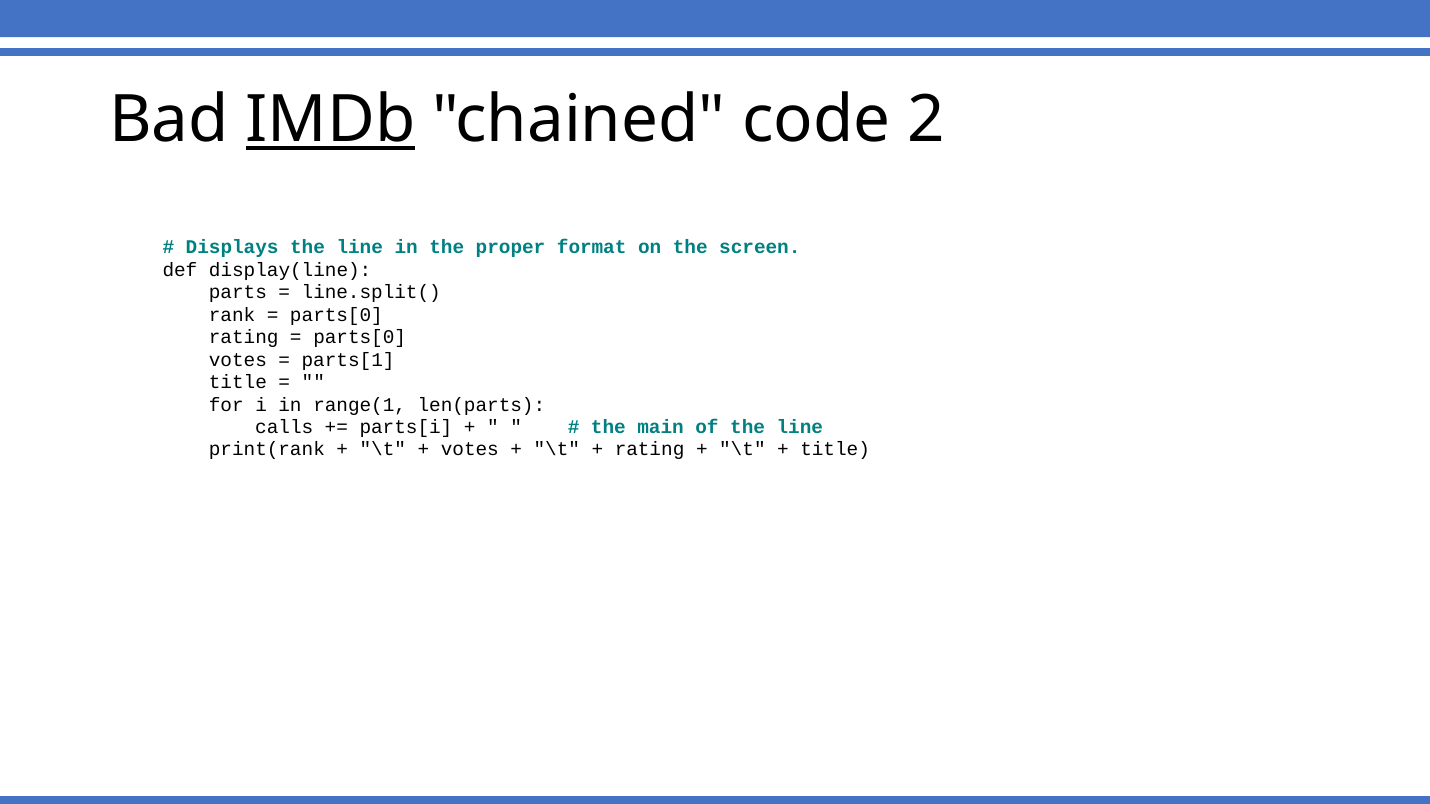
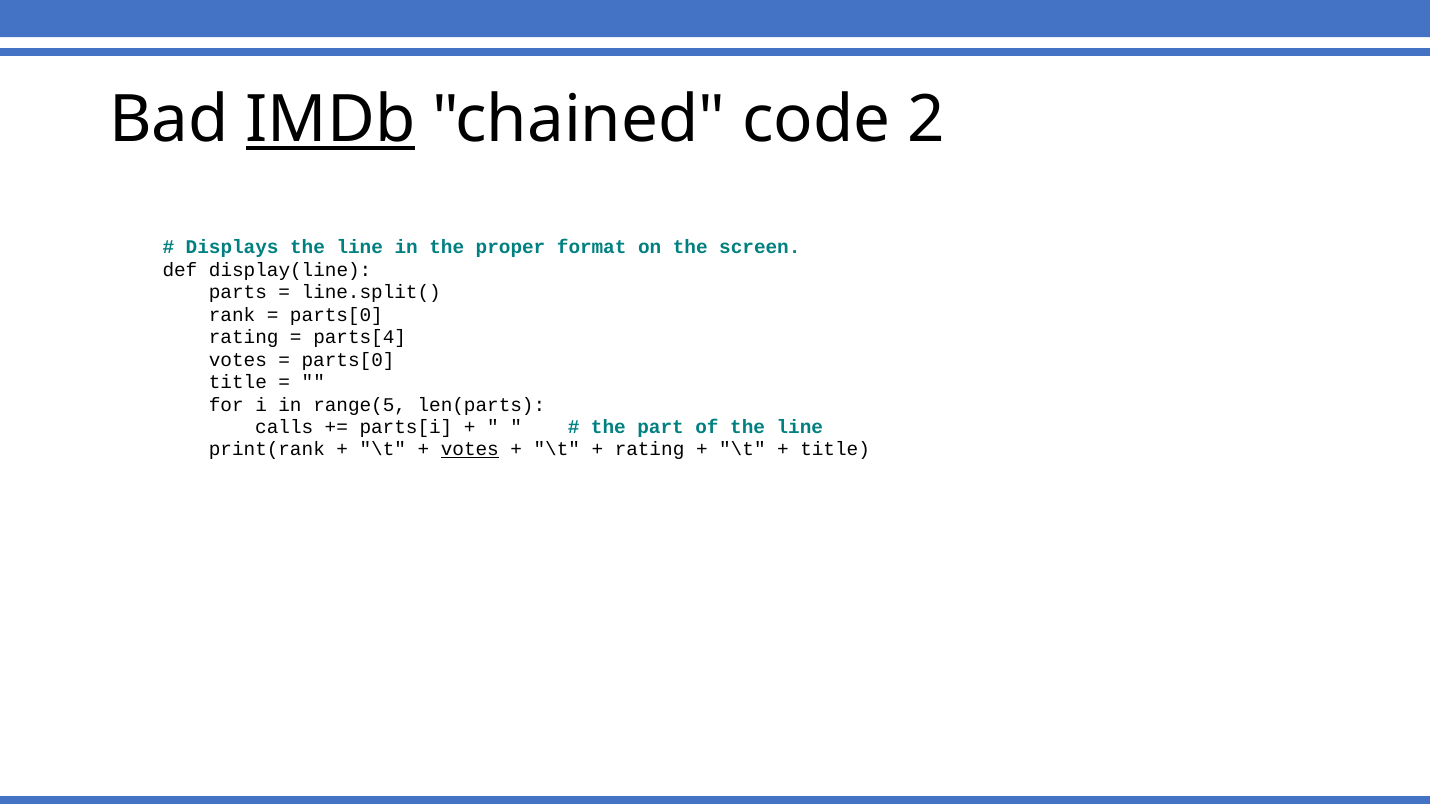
parts[0 at (360, 337): parts[0 -> parts[4
parts[1 at (348, 360): parts[1 -> parts[0
range(1: range(1 -> range(5
main: main -> part
votes at (470, 450) underline: none -> present
